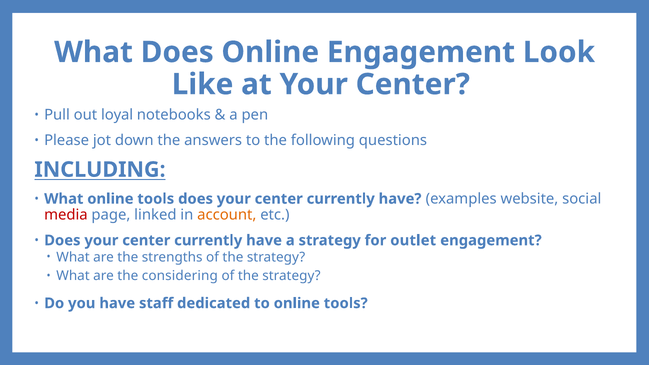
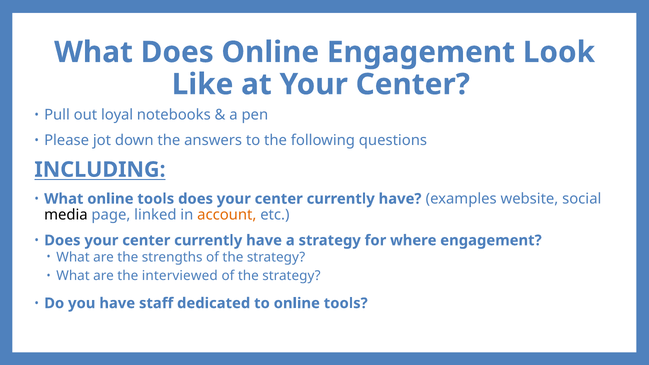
media colour: red -> black
outlet: outlet -> where
considering: considering -> interviewed
